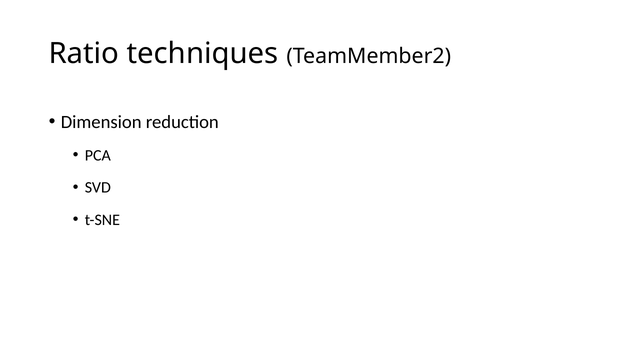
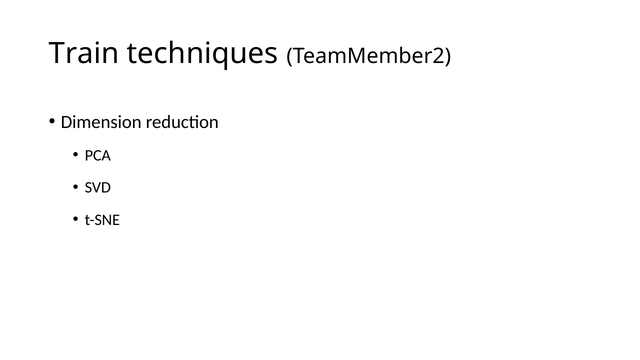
Ratio: Ratio -> Train
